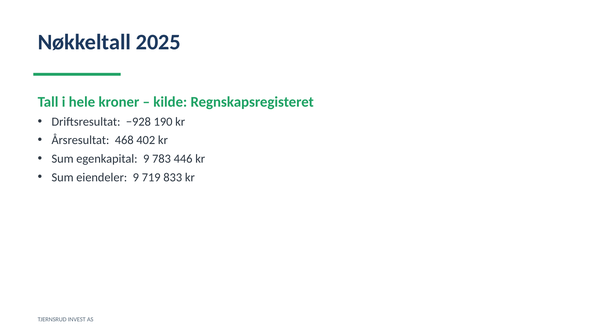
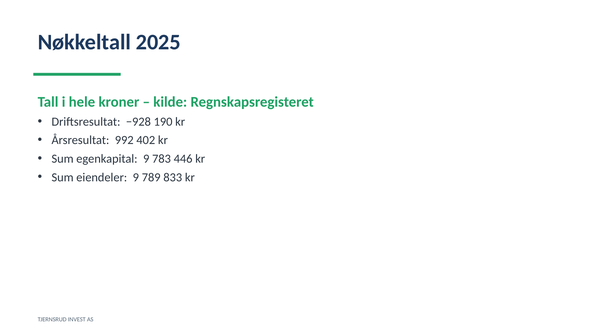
468: 468 -> 992
719: 719 -> 789
